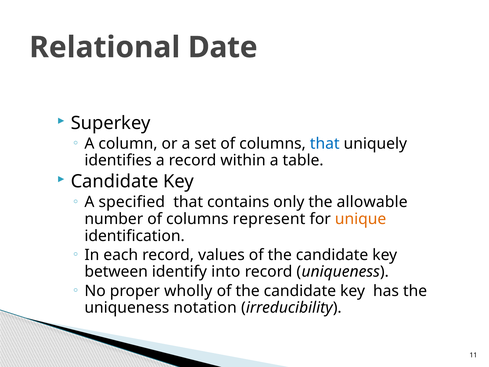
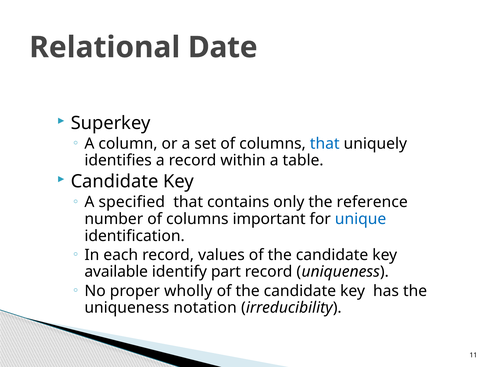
allowable: allowable -> reference
represent: represent -> important
unique colour: orange -> blue
between: between -> available
into: into -> part
